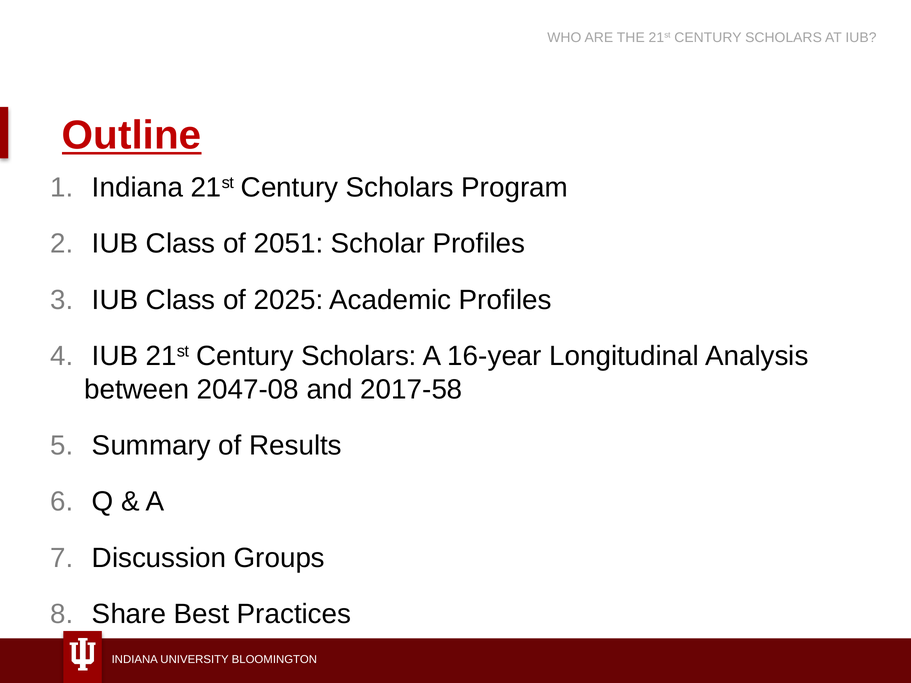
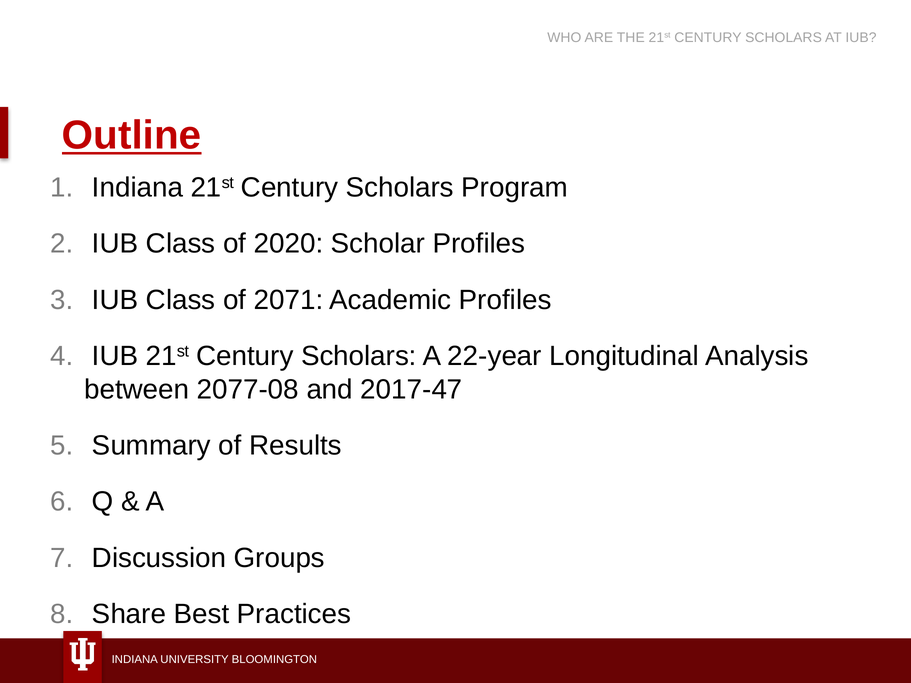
2051: 2051 -> 2020
2025: 2025 -> 2071
16-year: 16-year -> 22-year
2047-08: 2047-08 -> 2077-08
2017-58: 2017-58 -> 2017-47
